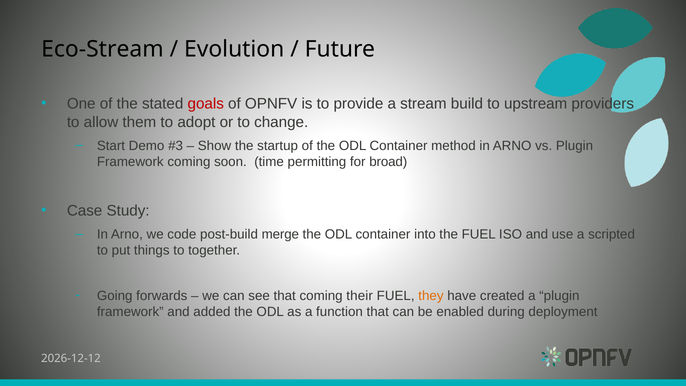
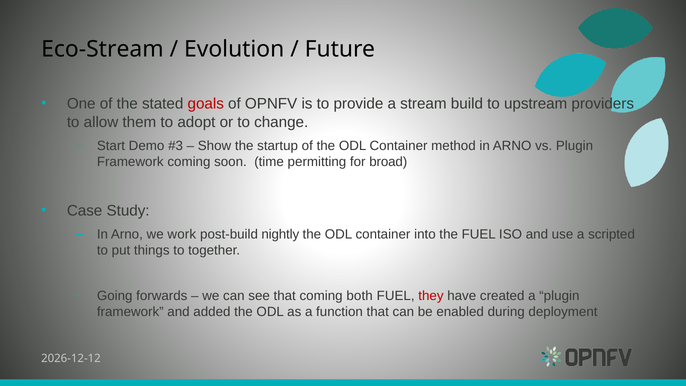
code: code -> work
merge: merge -> nightly
their: their -> both
they colour: orange -> red
